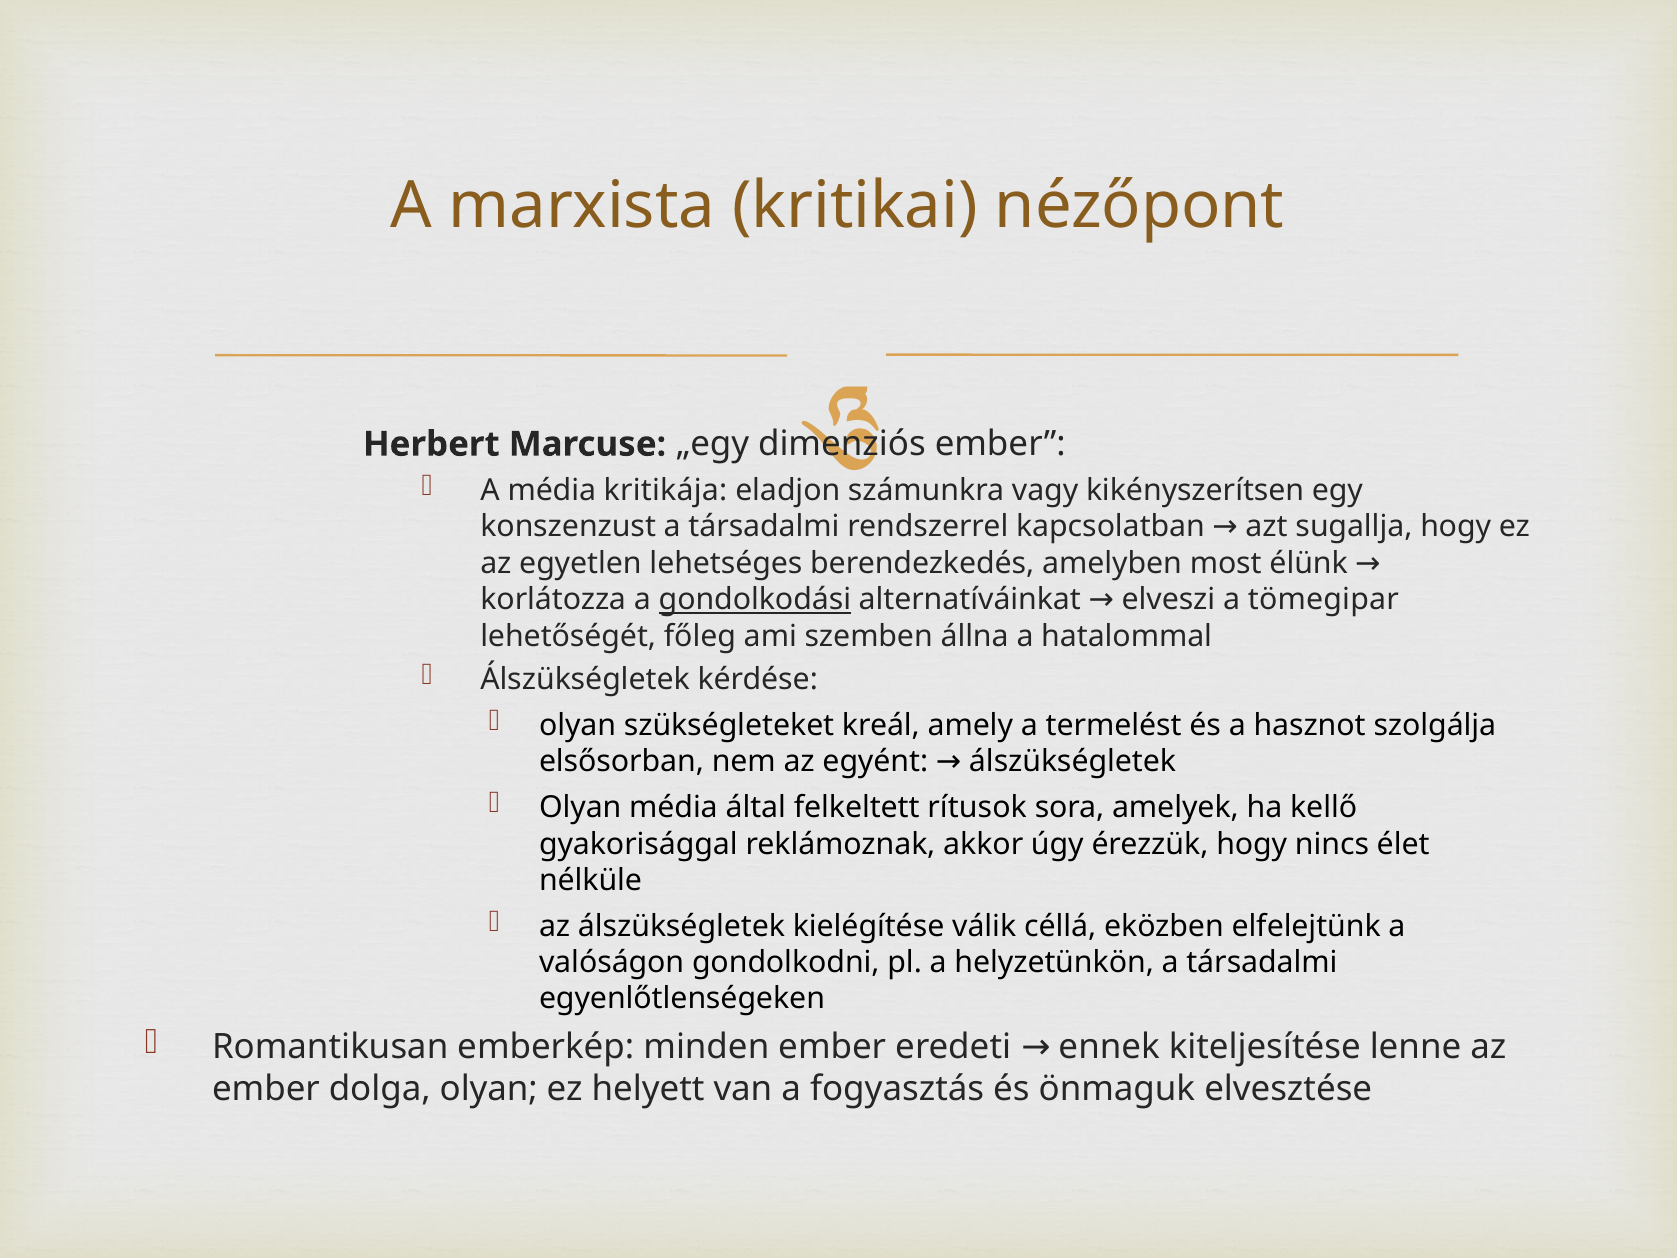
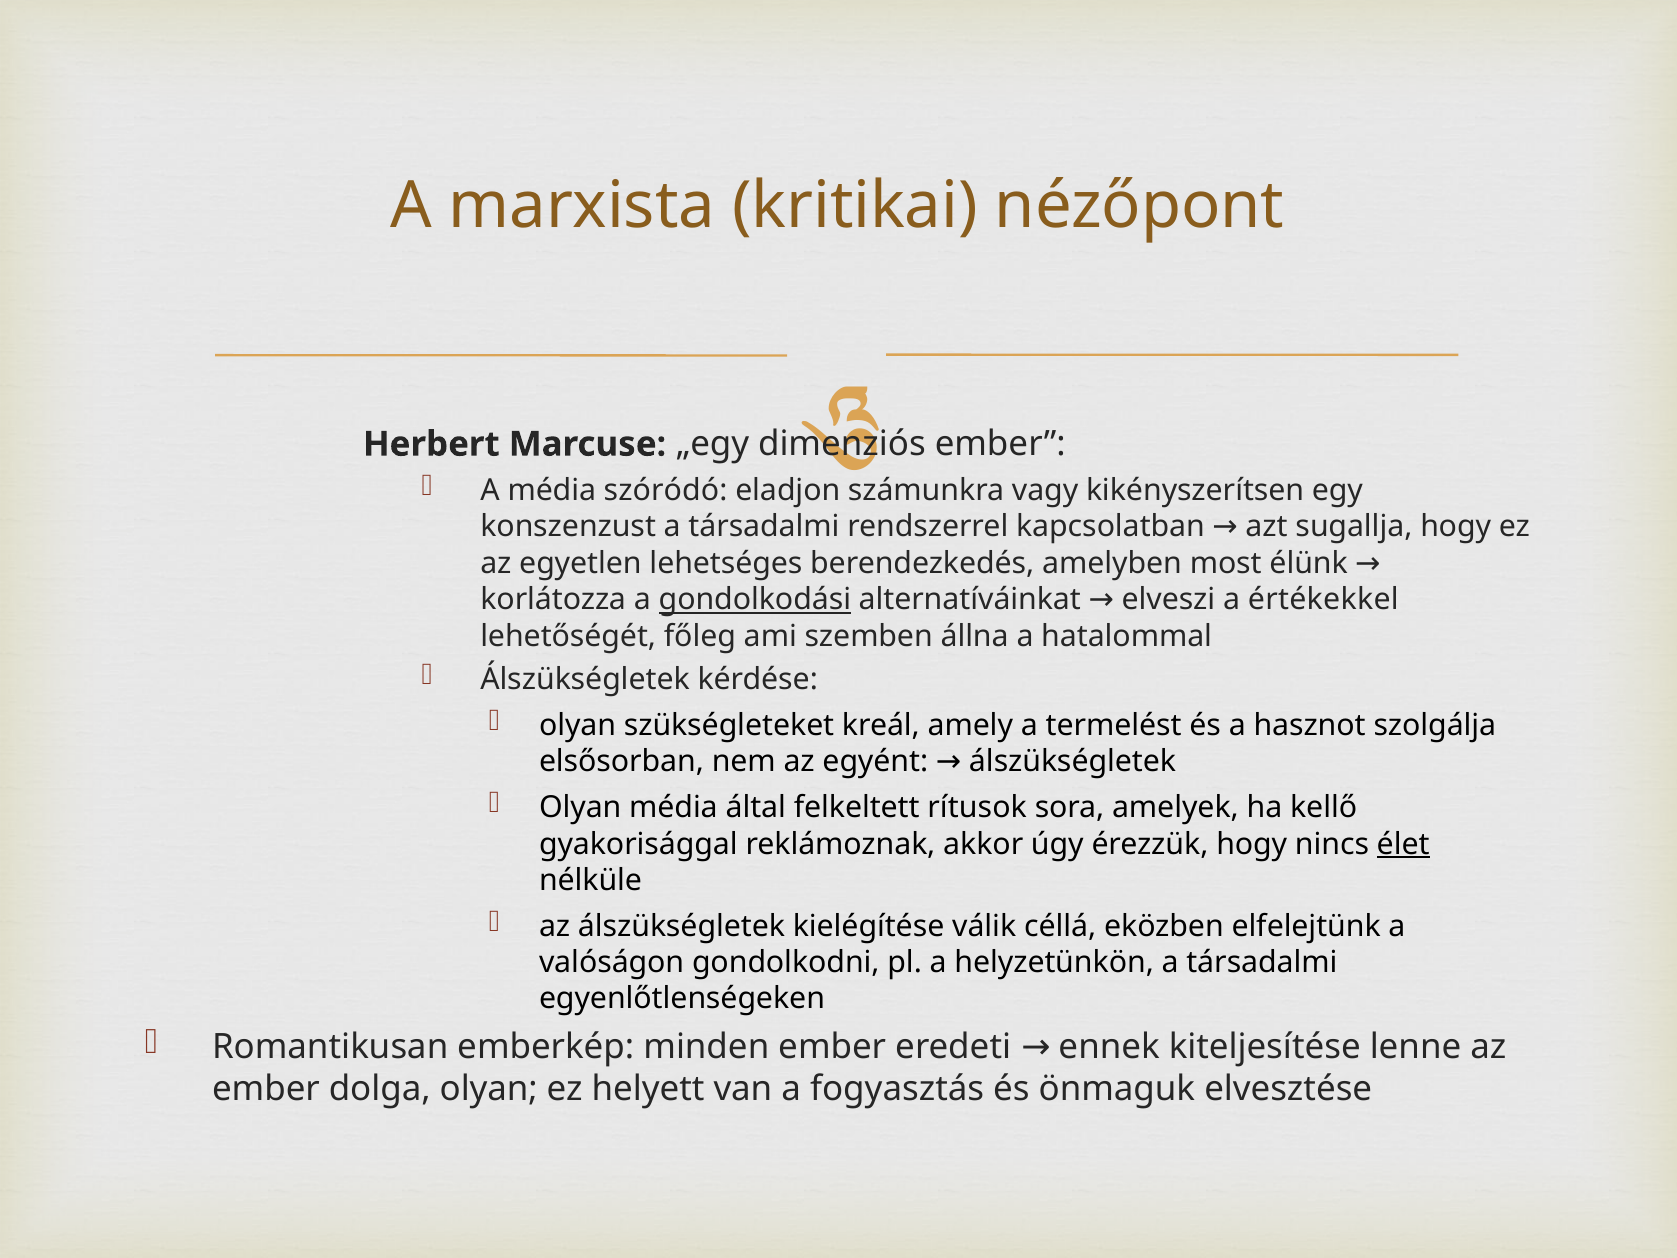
kritikája: kritikája -> szóródó
tömegipar: tömegipar -> értékekkel
élet underline: none -> present
